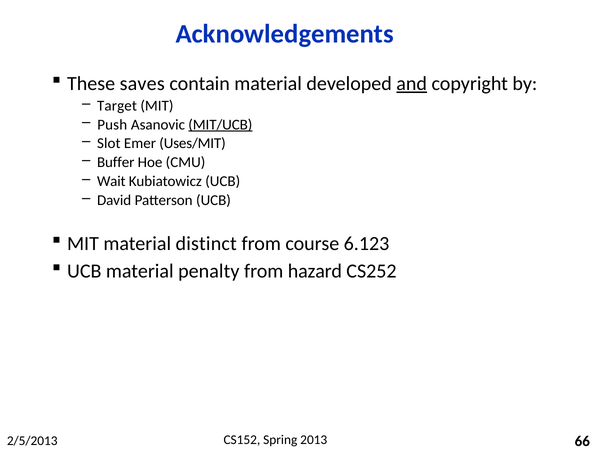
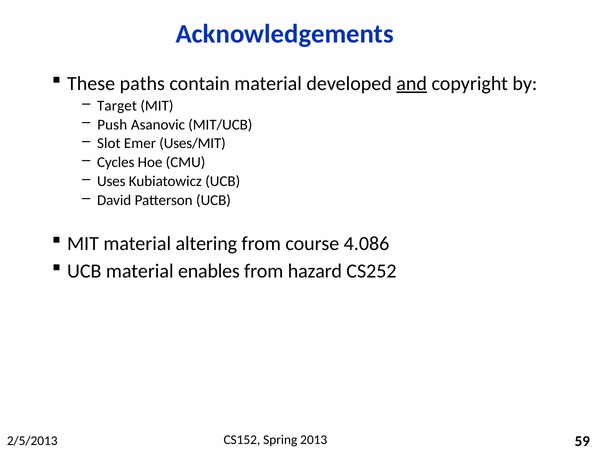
saves: saves -> paths
MIT/UCB underline: present -> none
Buffer: Buffer -> Cycles
Wait: Wait -> Uses
distinct: distinct -> altering
6.123: 6.123 -> 4.086
penalty: penalty -> enables
66: 66 -> 59
